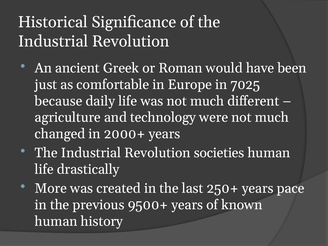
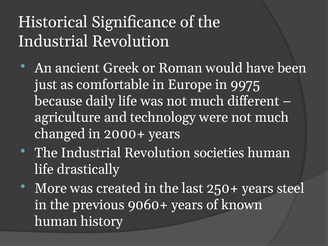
7025: 7025 -> 9975
pace: pace -> steel
9500+: 9500+ -> 9060+
